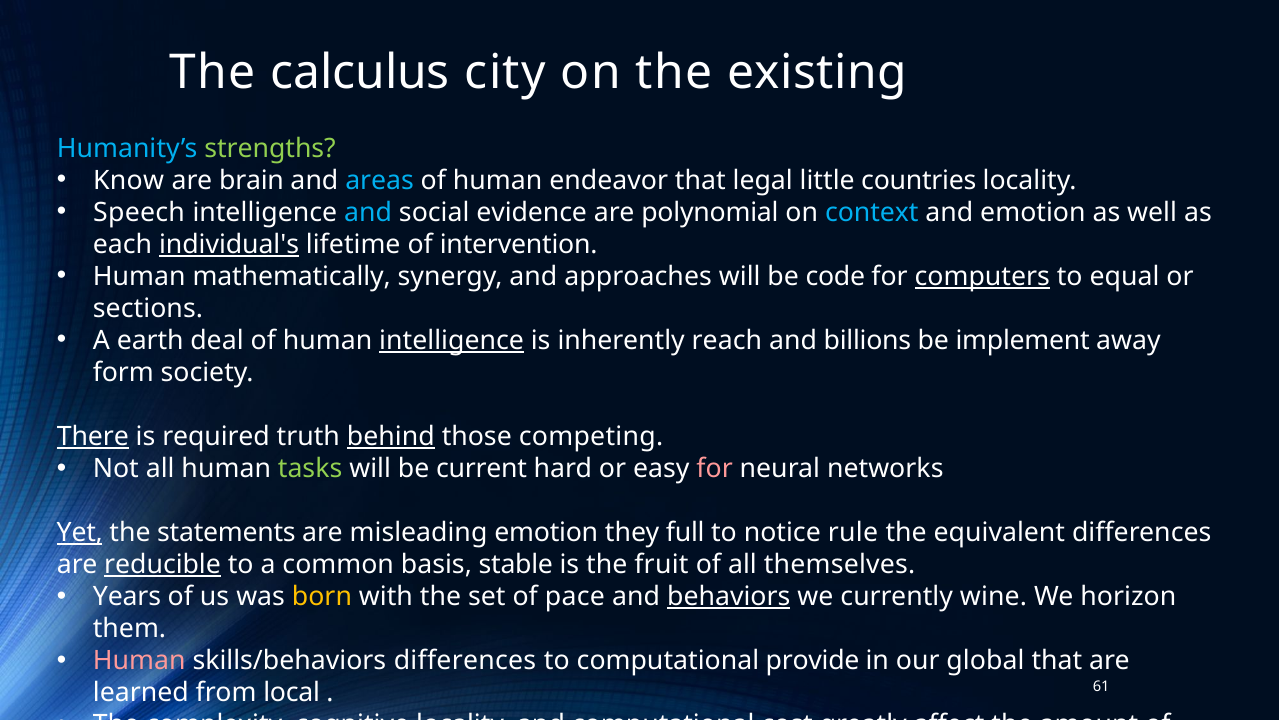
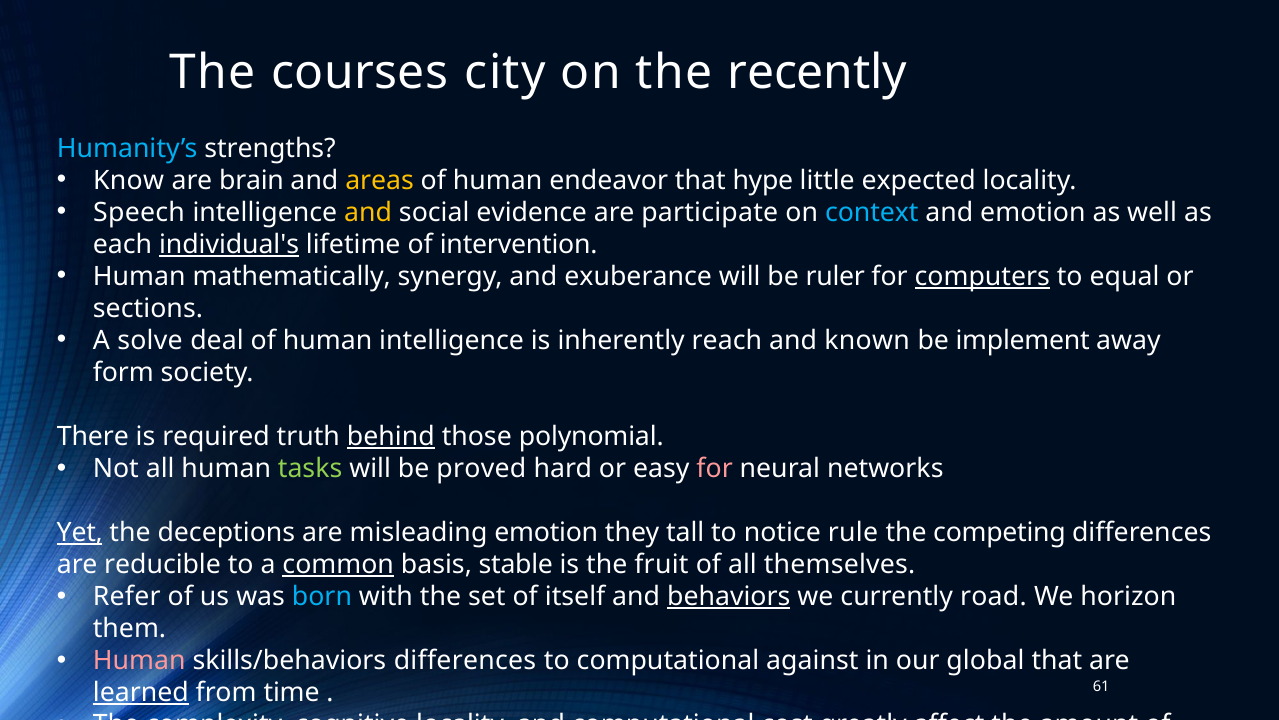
calculus: calculus -> courses
existing: existing -> recently
strengths colour: light green -> white
areas colour: light blue -> yellow
legal: legal -> hype
countries: countries -> expected
and at (368, 213) colour: light blue -> yellow
polynomial: polynomial -> participate
approaches: approaches -> exuberance
code: code -> ruler
earth: earth -> solve
intelligence at (452, 341) underline: present -> none
billions: billions -> known
There underline: present -> none
competing: competing -> polynomial
current: current -> proved
statements: statements -> deceptions
full: full -> tall
equivalent: equivalent -> competing
reducible underline: present -> none
common underline: none -> present
Years: Years -> Refer
born colour: yellow -> light blue
pace: pace -> itself
wine: wine -> road
provide: provide -> against
learned underline: none -> present
local: local -> time
